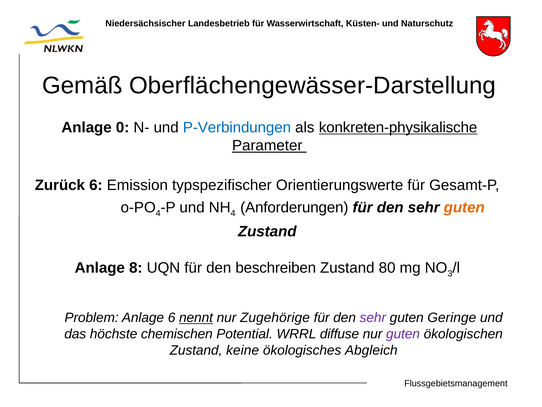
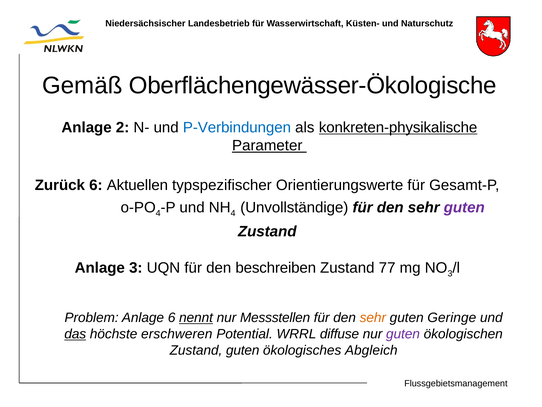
Oberflächengewässer-Darstellung: Oberflächengewässer-Darstellung -> Oberflächengewässer-Ökologische
0: 0 -> 2
Emission: Emission -> Aktuellen
Anforderungen: Anforderungen -> Unvollständige
guten at (464, 207) colour: orange -> purple
Anlage 8: 8 -> 3
80: 80 -> 77
Zugehörige: Zugehörige -> Messstellen
sehr at (373, 317) colour: purple -> orange
das underline: none -> present
chemischen: chemischen -> erschweren
Zustand keine: keine -> guten
